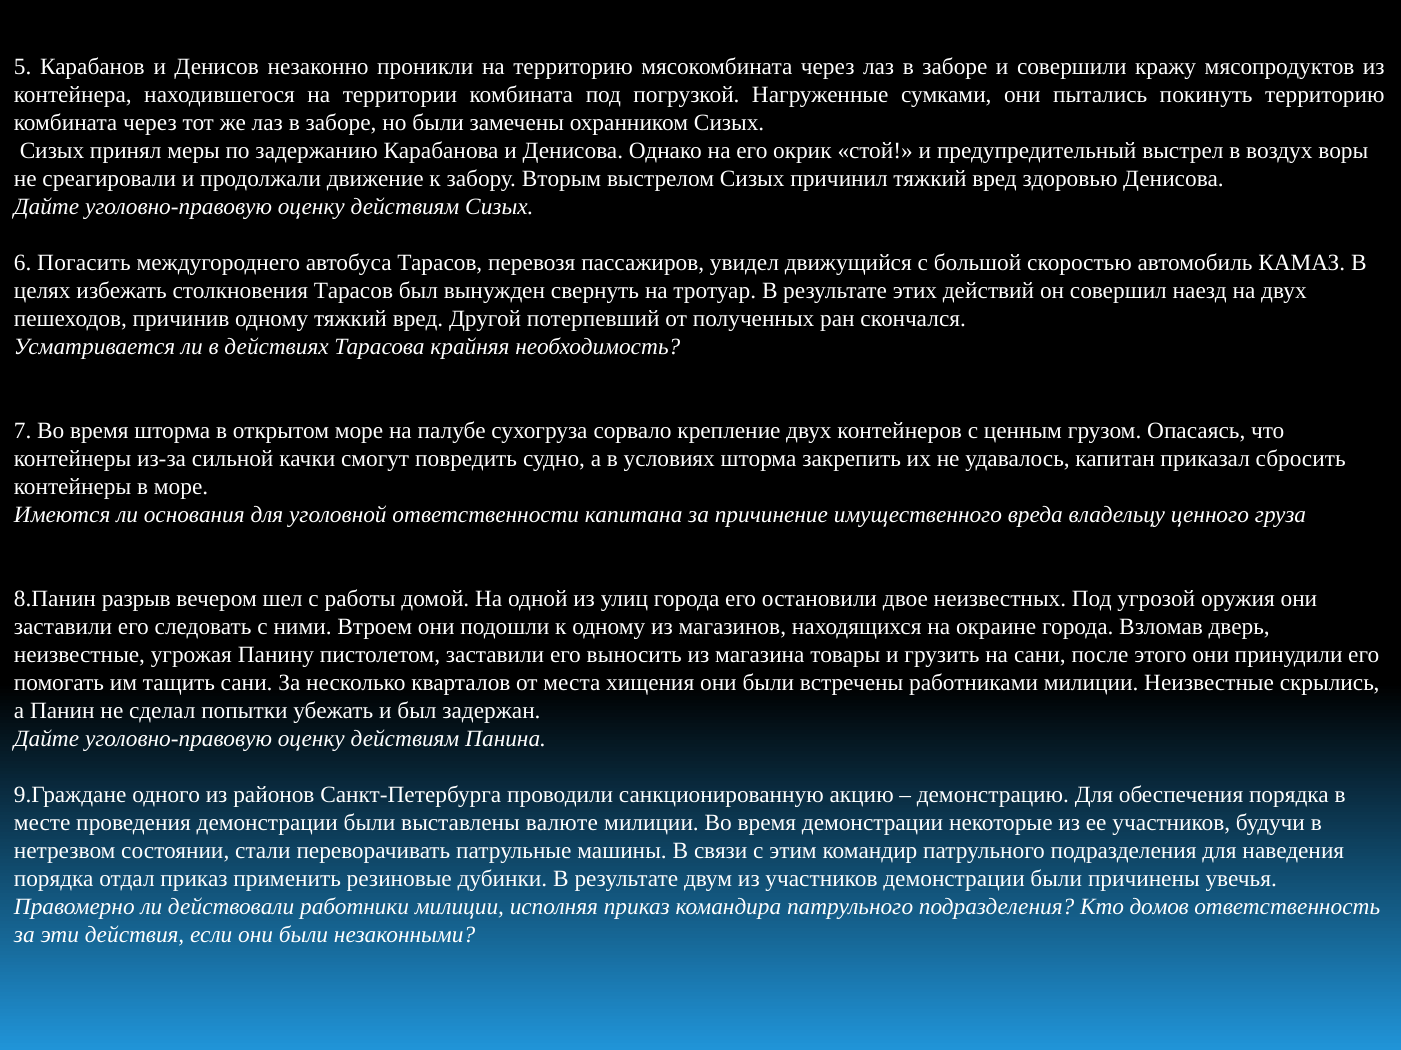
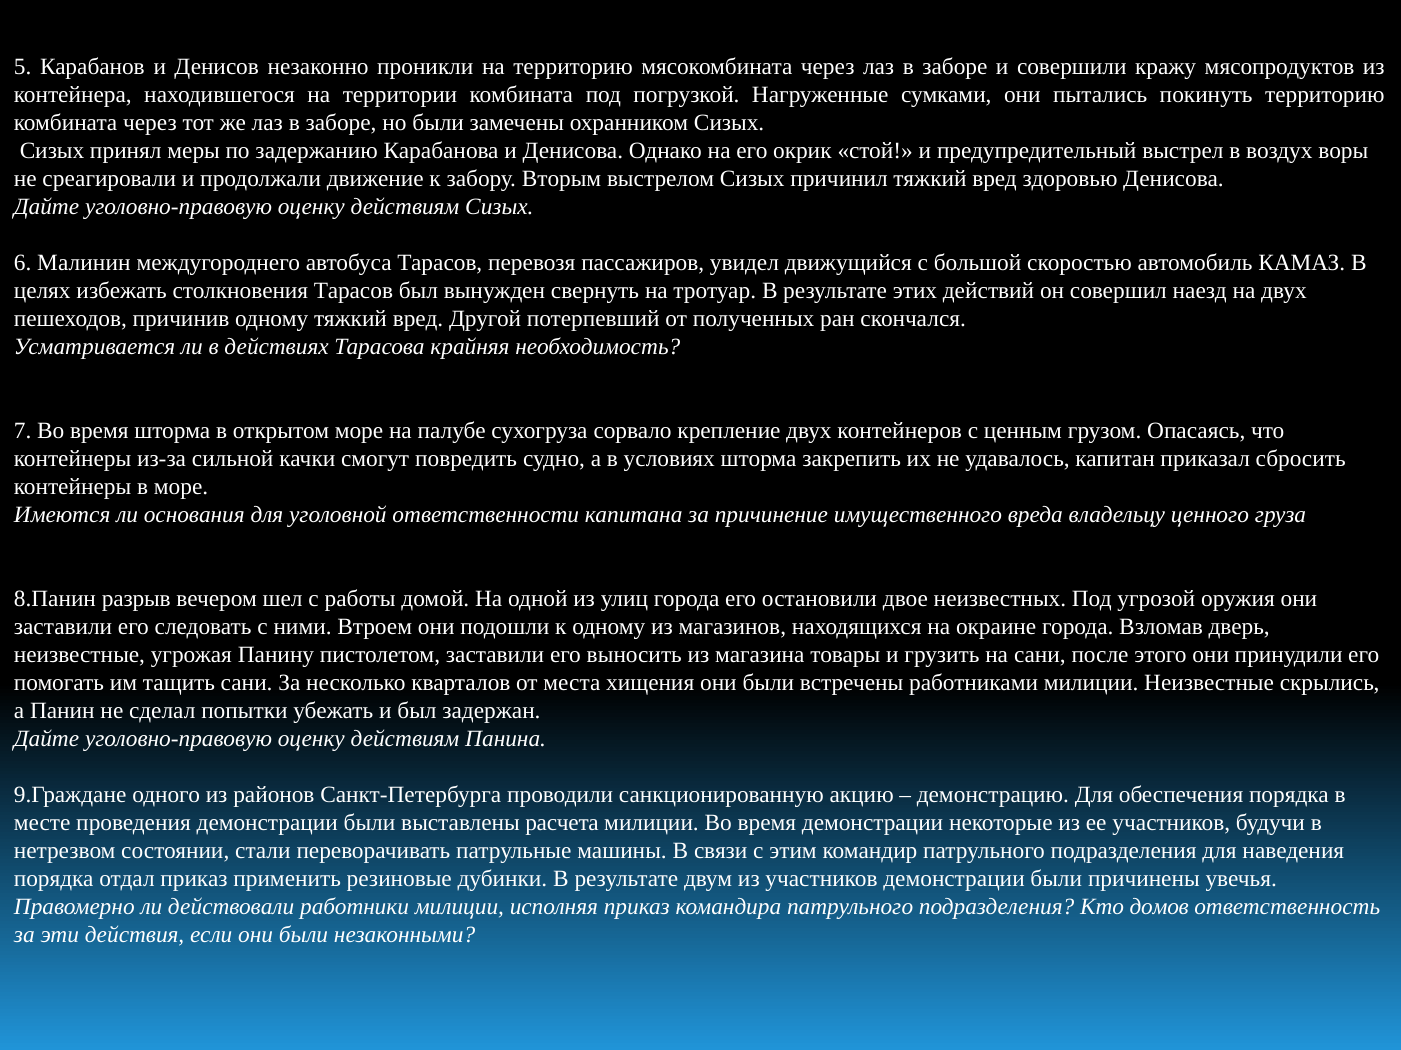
Погасить: Погасить -> Малинин
валюте: валюте -> расчета
